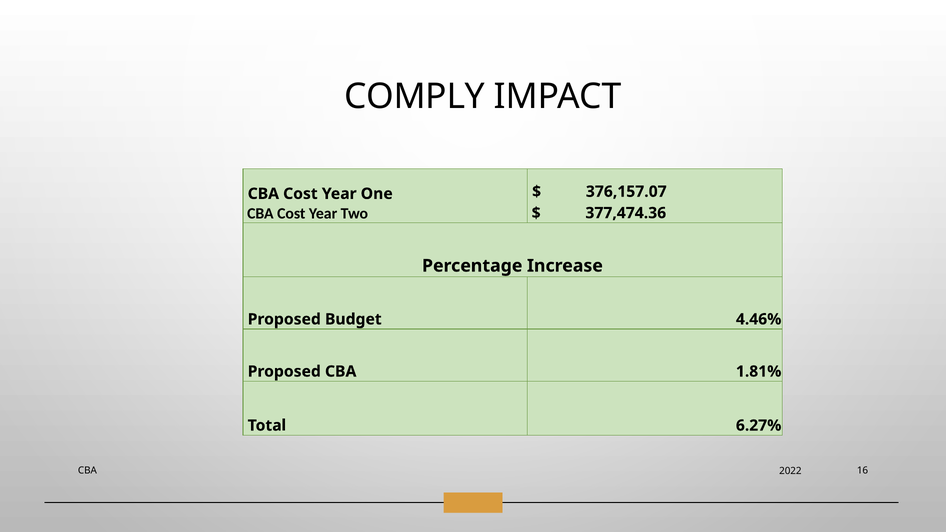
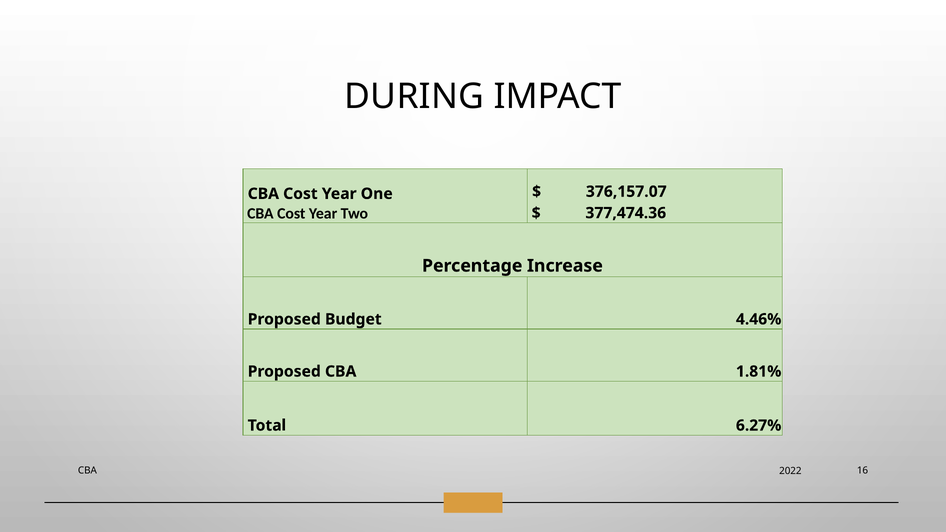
COMPLY: COMPLY -> DURING
